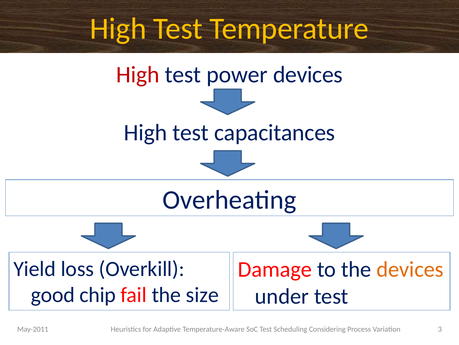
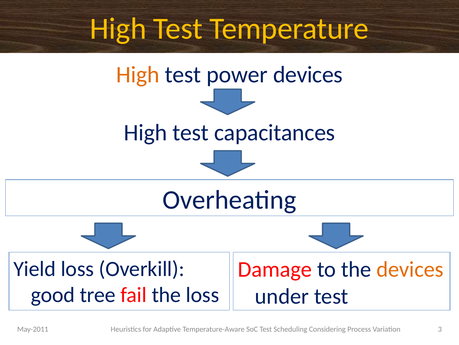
High at (138, 75) colour: red -> orange
chip: chip -> tree
the size: size -> loss
